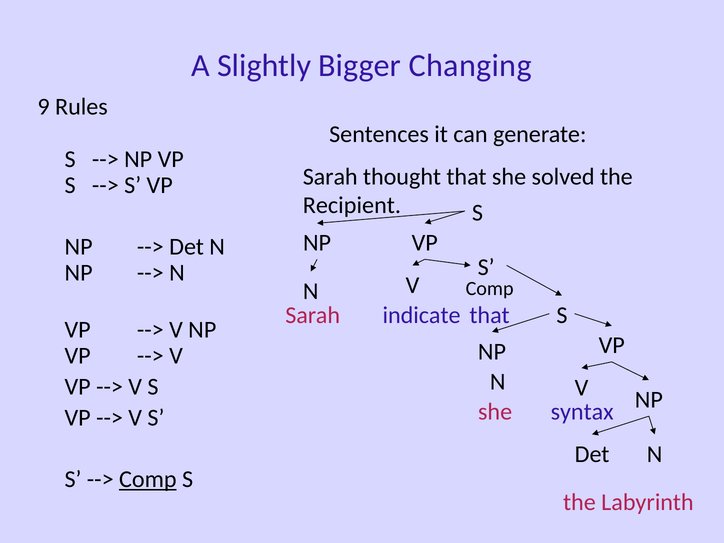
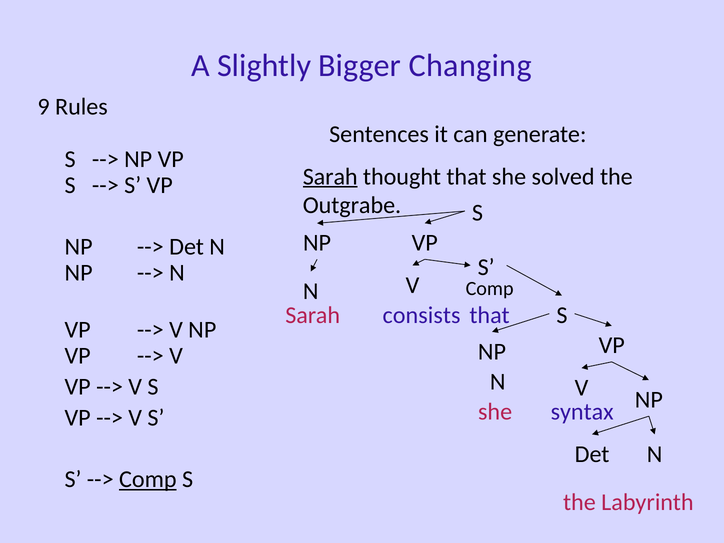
Sarah at (330, 177) underline: none -> present
Recipient: Recipient -> Outgrabe
indicate: indicate -> consists
